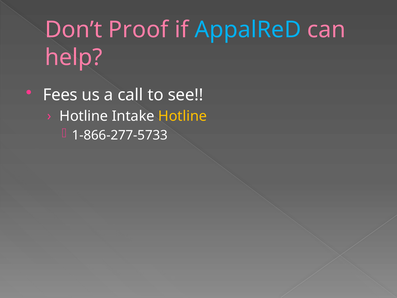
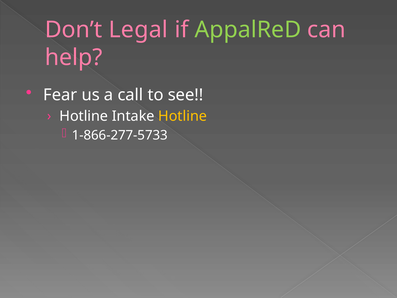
Proof: Proof -> Legal
AppalReD colour: light blue -> light green
Fees: Fees -> Fear
